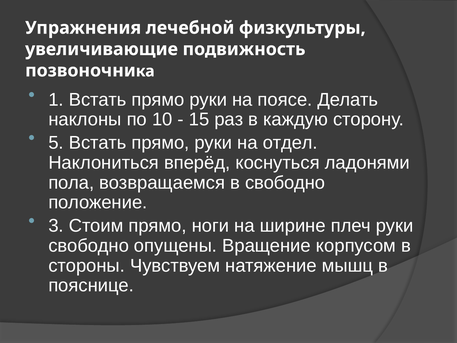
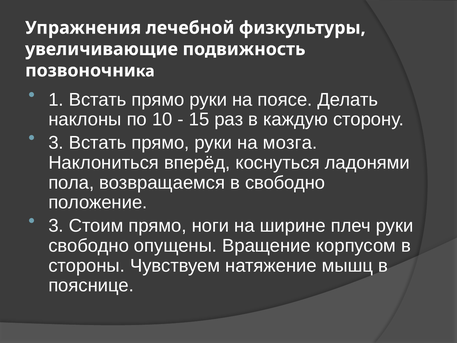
5 at (56, 143): 5 -> 3
отдел: отдел -> мозга
